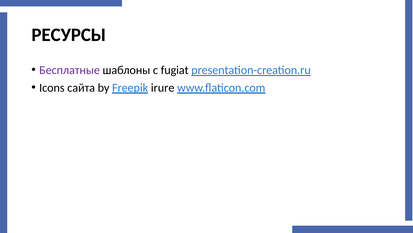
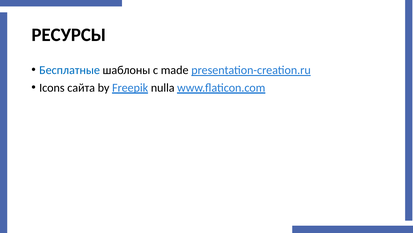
Бесплатные colour: purple -> blue
fugiat: fugiat -> made
irure: irure -> nulla
